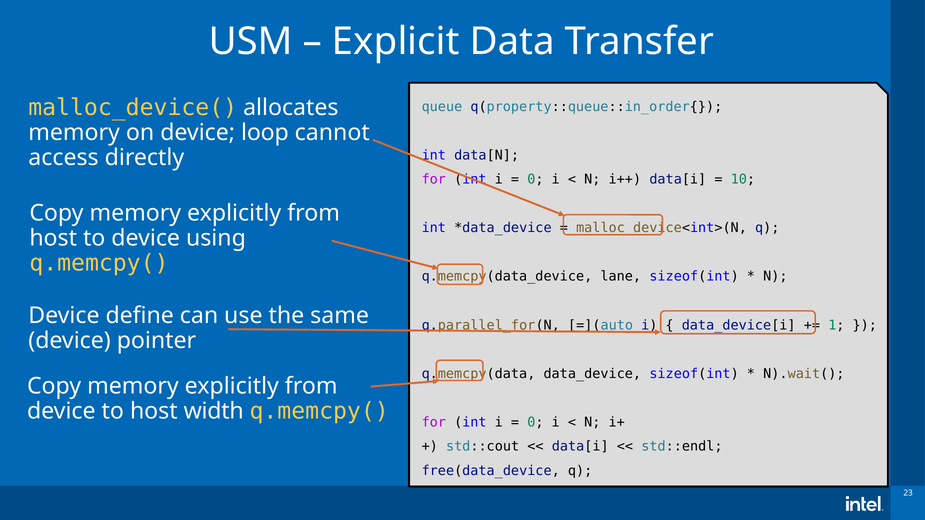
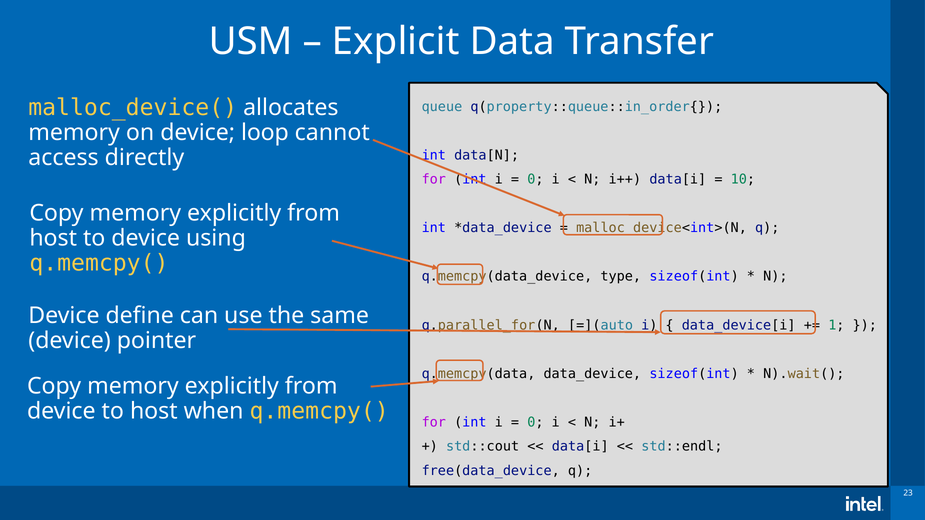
lane: lane -> type
width: width -> when
